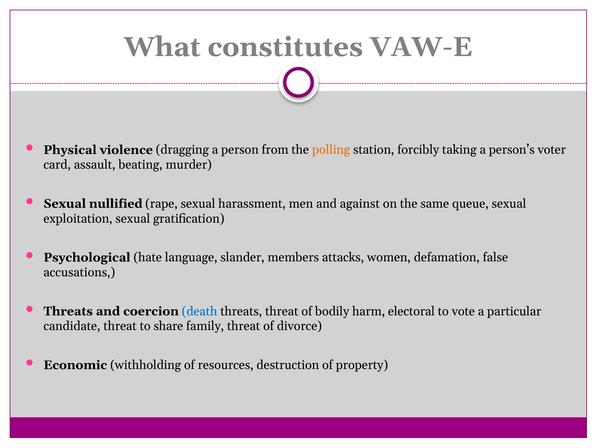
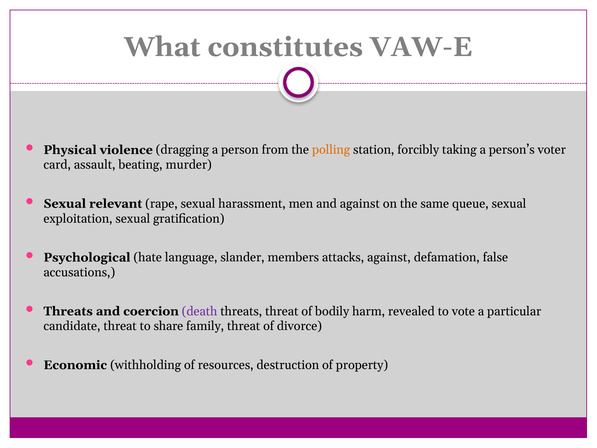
nullified: nullified -> relevant
attacks women: women -> against
death colour: blue -> purple
electoral: electoral -> revealed
